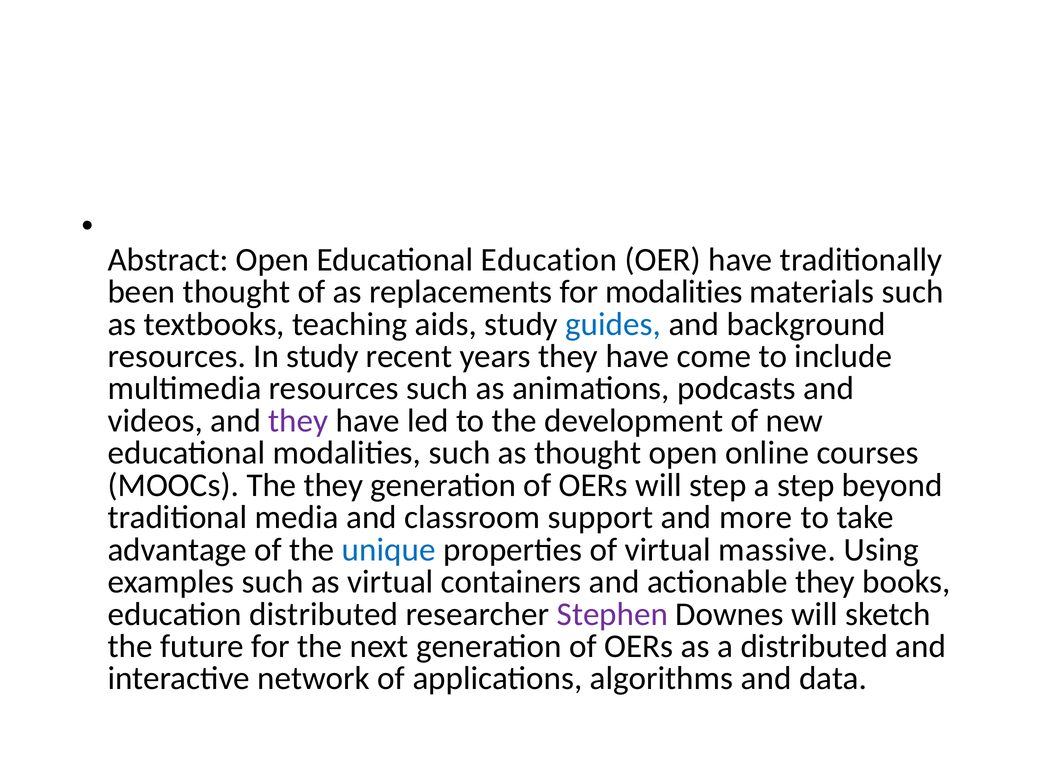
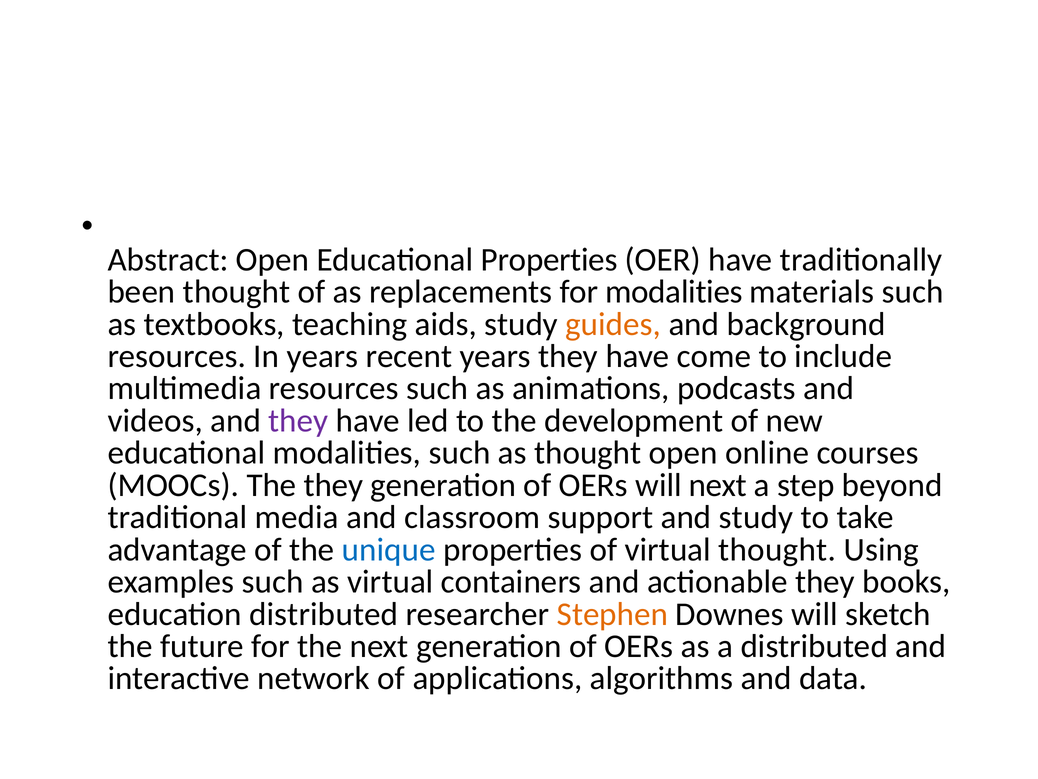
Educational Education: Education -> Properties
guides colour: blue -> orange
In study: study -> years
will step: step -> next
and more: more -> study
virtual massive: massive -> thought
Stephen colour: purple -> orange
